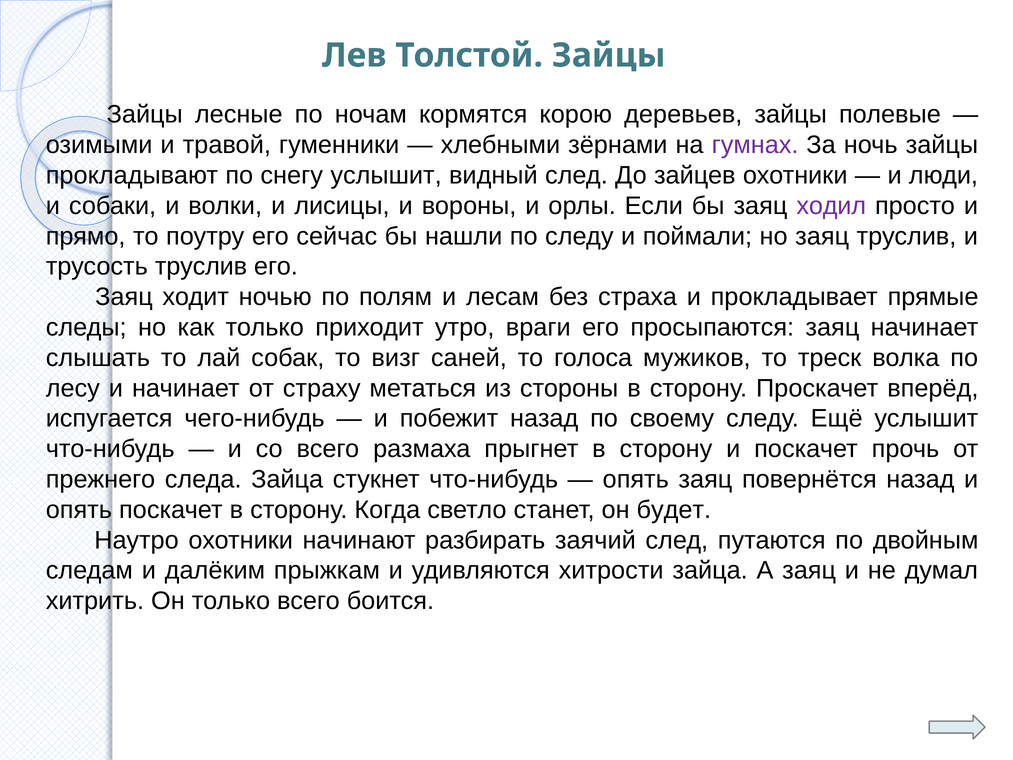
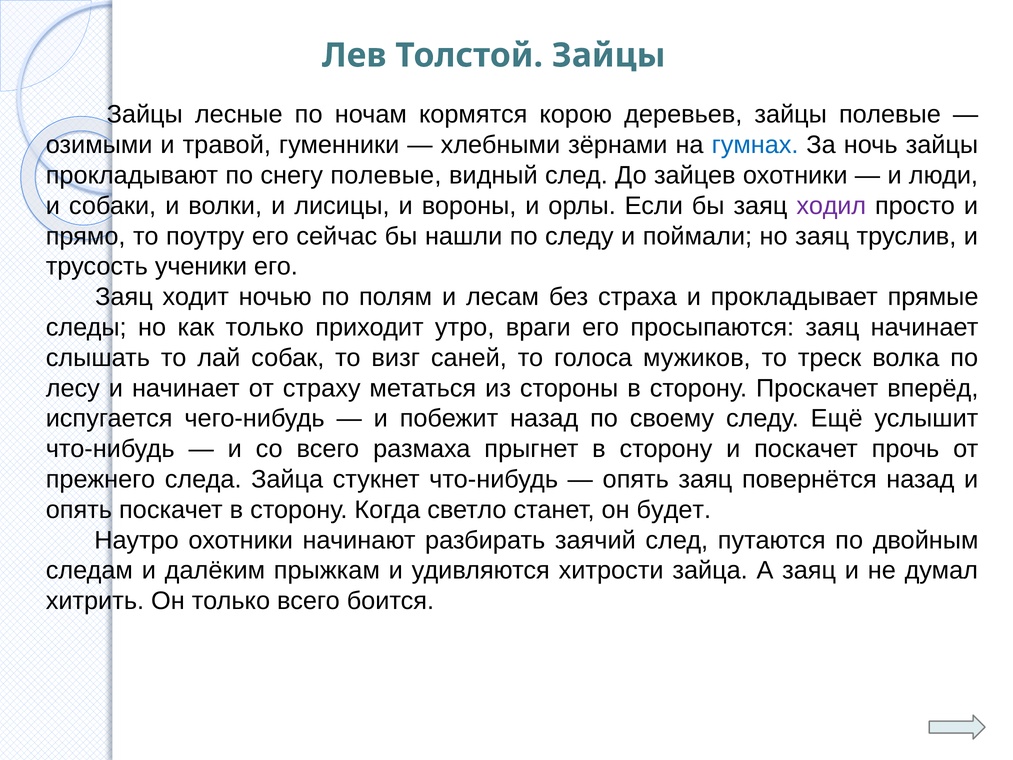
гумнах colour: purple -> blue
снегу услышит: услышит -> полевые
трусость труслив: труслив -> ученики
